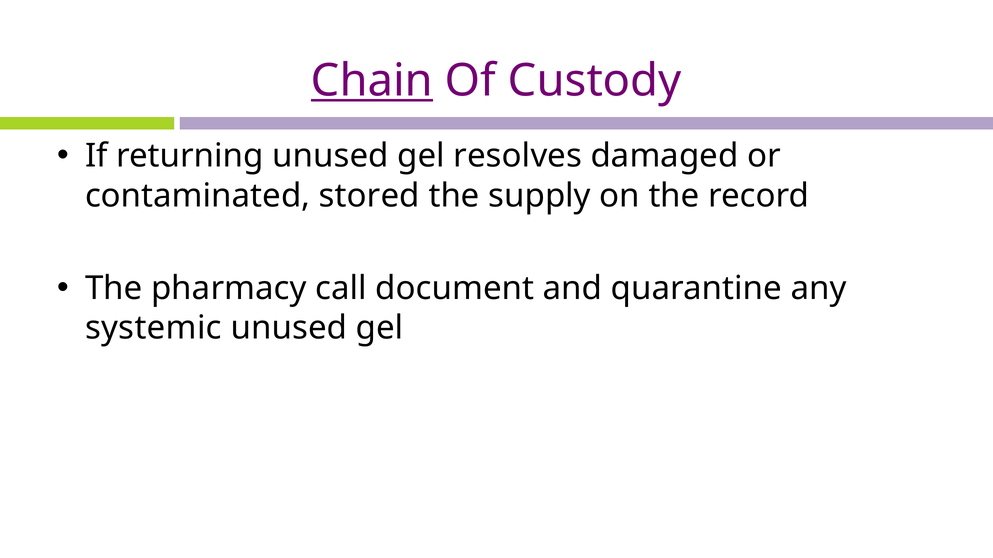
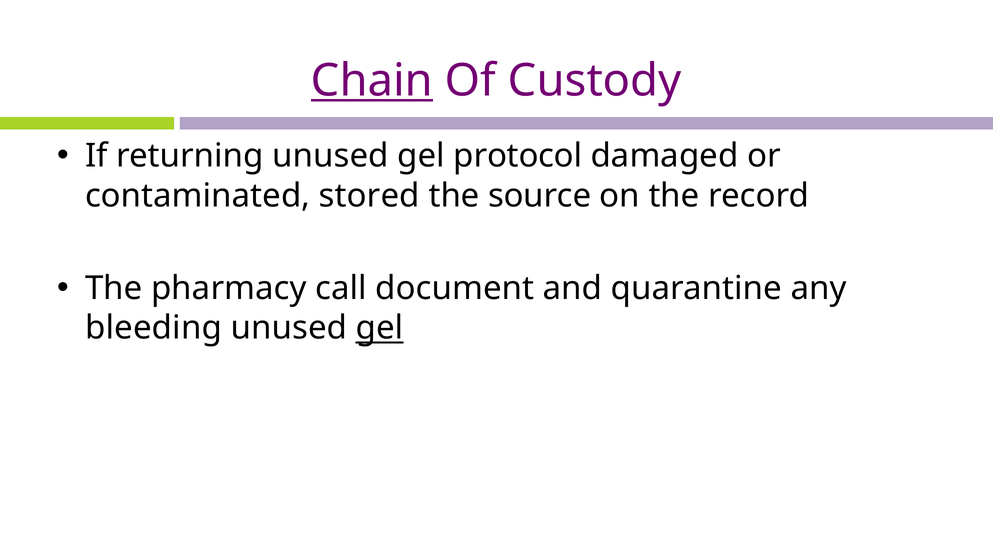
resolves: resolves -> protocol
supply: supply -> source
systemic: systemic -> bleeding
gel at (379, 328) underline: none -> present
